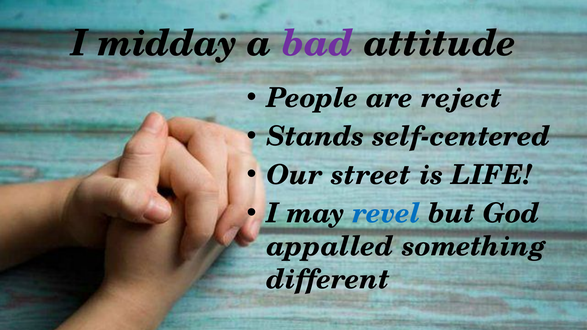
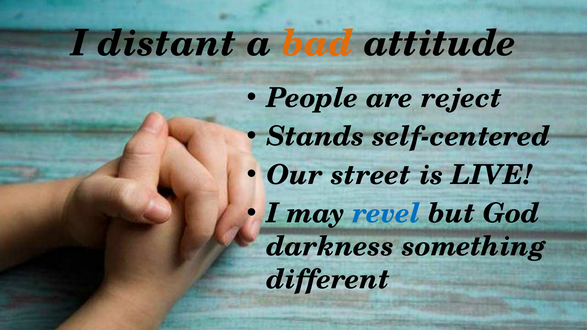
midday: midday -> distant
bad colour: purple -> orange
LIFE: LIFE -> LIVE
appalled: appalled -> darkness
